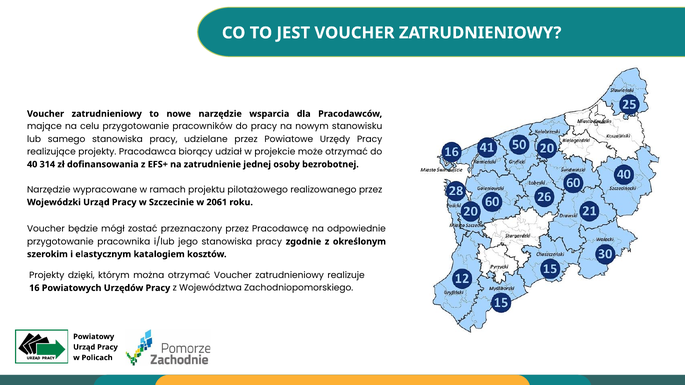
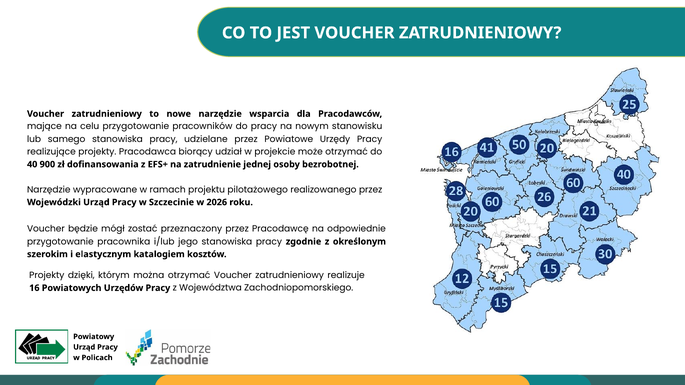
314: 314 -> 900
2061: 2061 -> 2026
